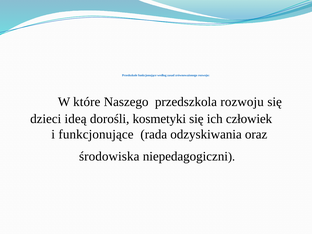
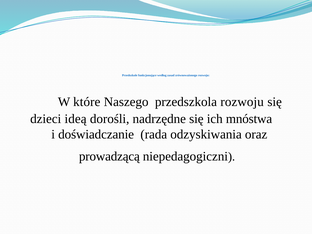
kosmetyki: kosmetyki -> nadrzędne
człowiek: człowiek -> mnóstwa
i funkcjonujące: funkcjonujące -> doświadczanie
środowiska: środowiska -> prowadzącą
